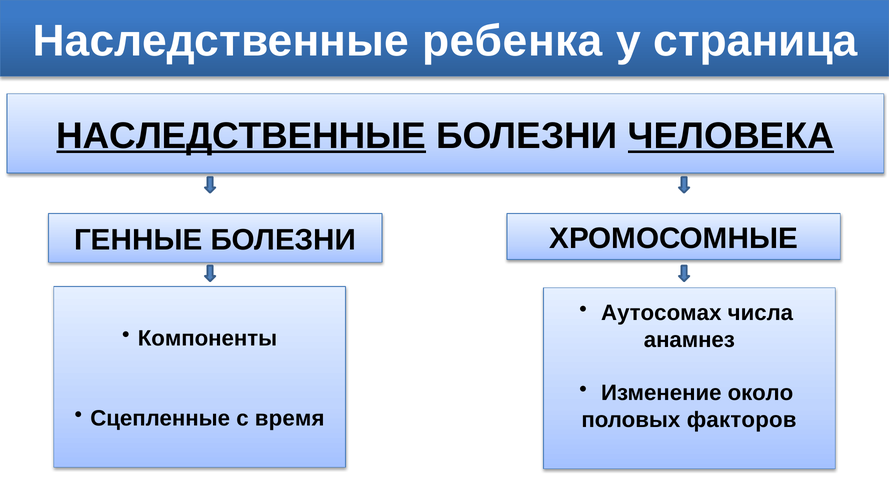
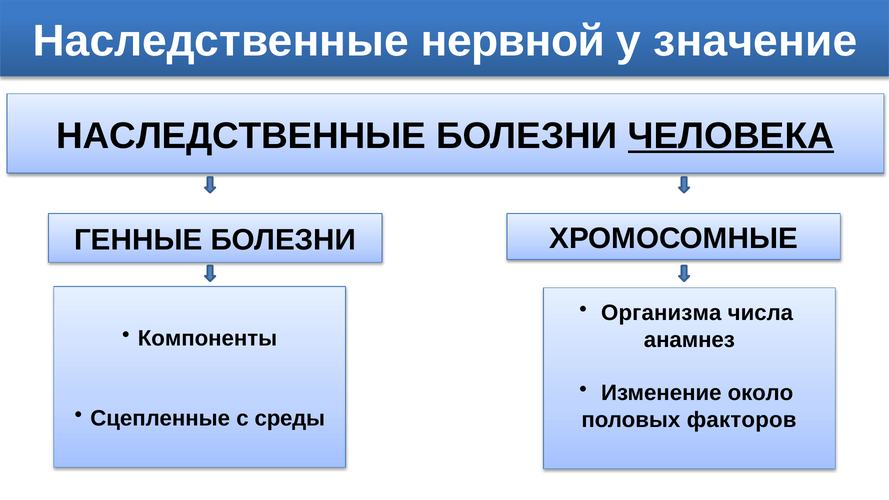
ребенка: ребенка -> нервной
страница: страница -> значение
НАСЛЕДСТВЕННЫЕ at (241, 136) underline: present -> none
Аутосомах: Аутосомах -> Организма
время: время -> среды
